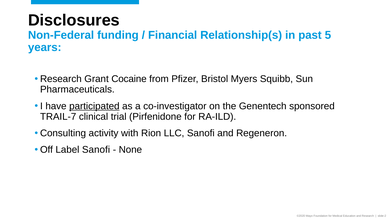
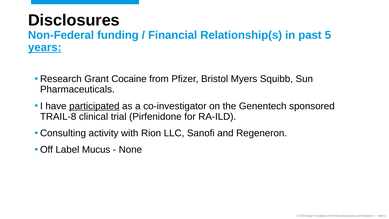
years underline: none -> present
TRAIL-7: TRAIL-7 -> TRAIL-8
Label Sanofi: Sanofi -> Mucus
